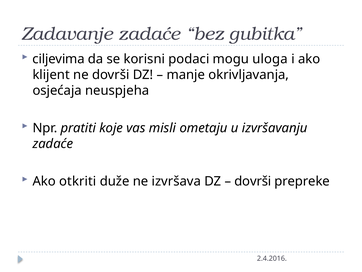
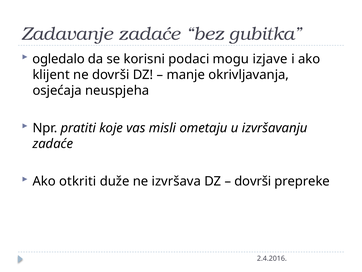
ciljevima: ciljevima -> ogledalo
uloga: uloga -> izjave
